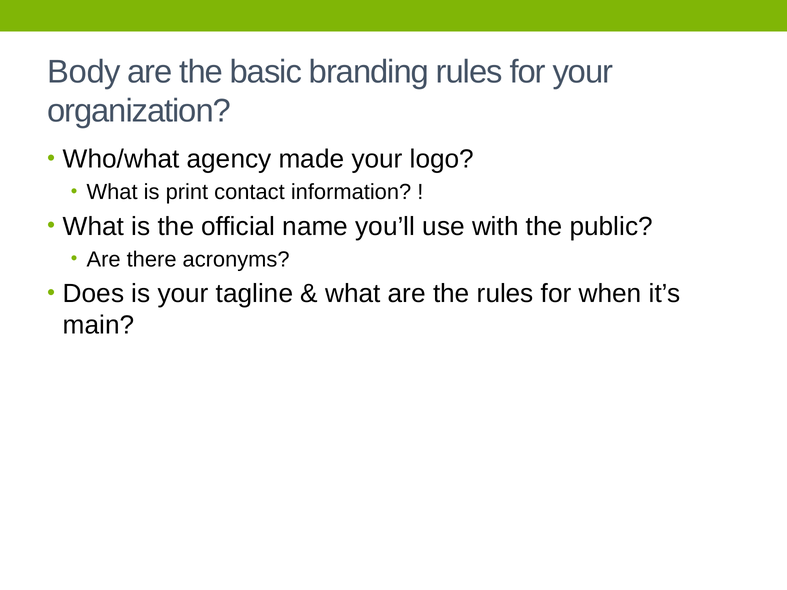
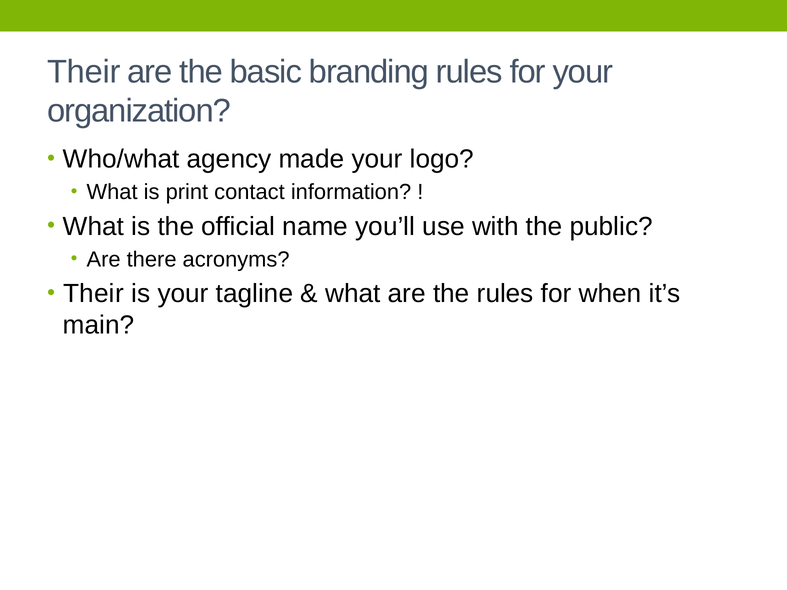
Body at (84, 72): Body -> Their
Does at (94, 294): Does -> Their
